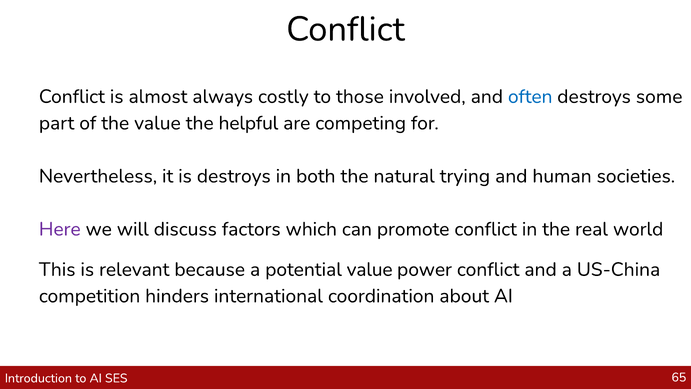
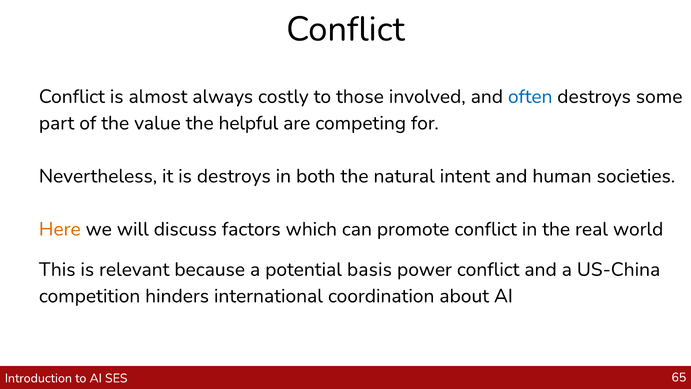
trying: trying -> intent
Here colour: purple -> orange
potential value: value -> basis
